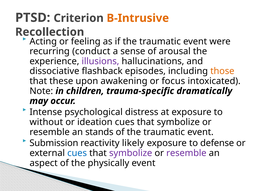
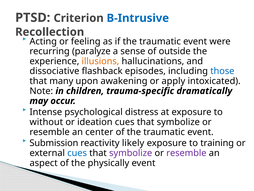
B-Intrusive colour: orange -> blue
conduct: conduct -> paralyze
arousal: arousal -> outside
illusions colour: purple -> orange
those colour: orange -> blue
these: these -> many
focus: focus -> apply
stands: stands -> center
defense: defense -> training
